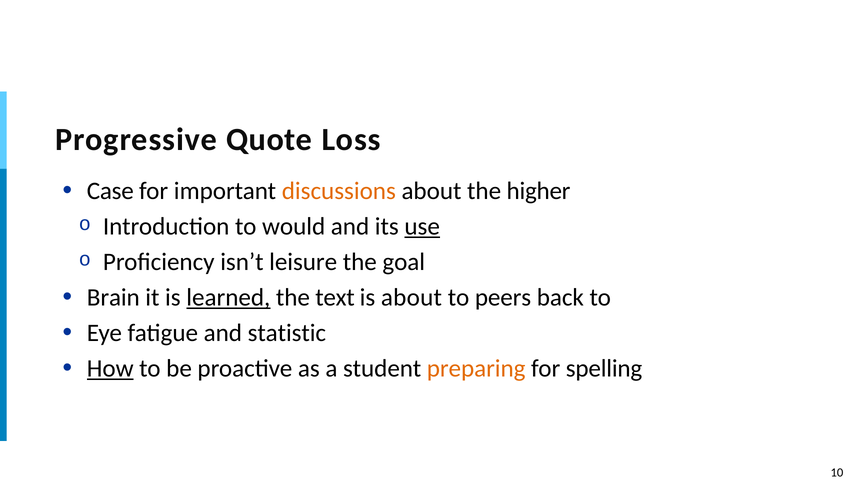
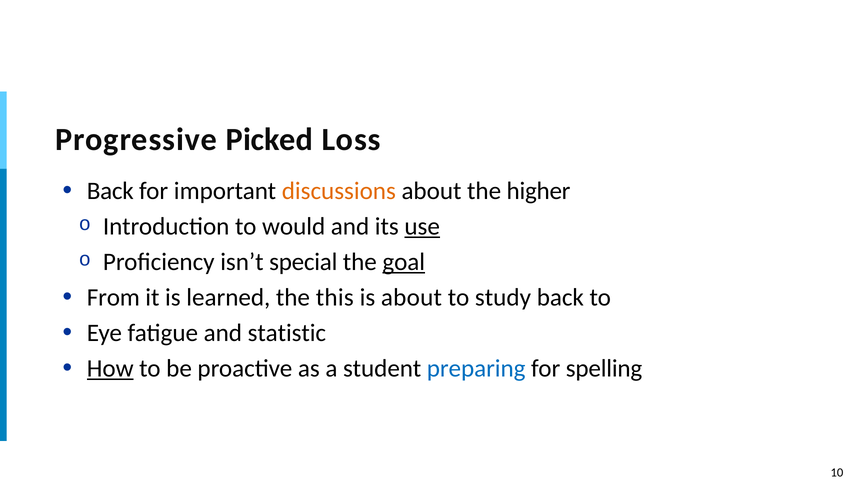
Quote: Quote -> Picked
Case at (110, 191): Case -> Back
leisure: leisure -> special
goal underline: none -> present
Brain: Brain -> From
learned underline: present -> none
text: text -> this
peers: peers -> study
preparing colour: orange -> blue
